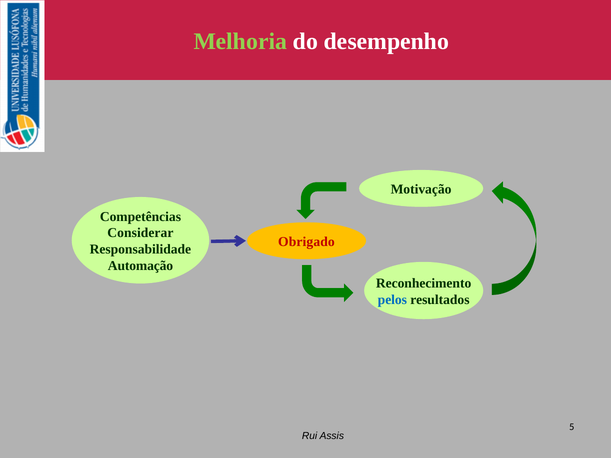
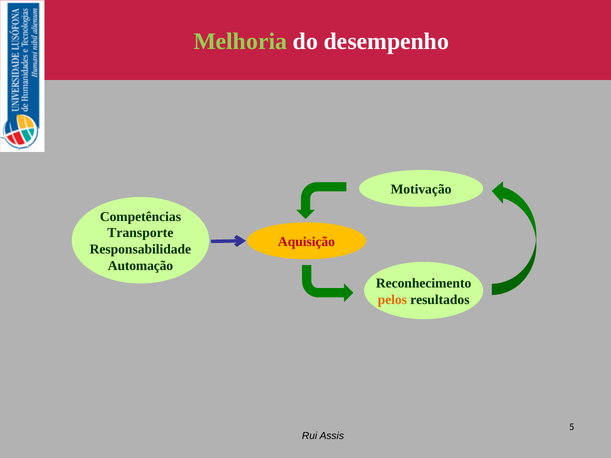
Considerar: Considerar -> Transporte
Obrigado: Obrigado -> Aquisição
pelos colour: blue -> orange
